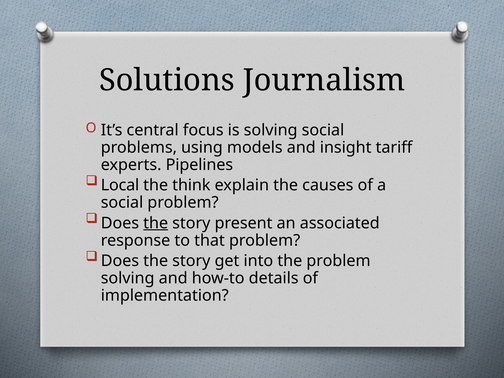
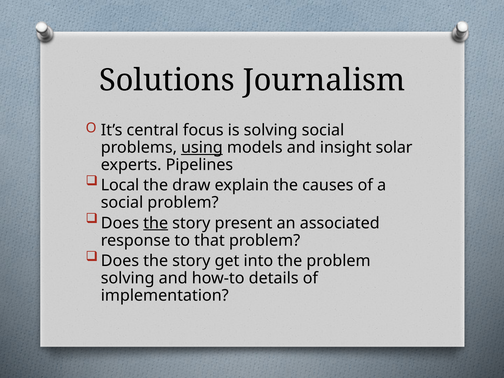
using underline: none -> present
tariff: tariff -> solar
think: think -> draw
